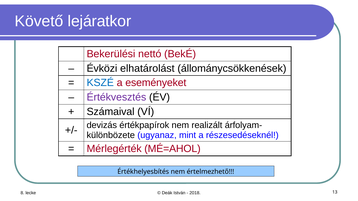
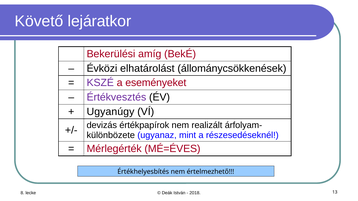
nettó: nettó -> amíg
KSZÉ colour: blue -> purple
Számaival: Számaival -> Ugyanúgy
MÉ=AHOL: MÉ=AHOL -> MÉ=ÉVES
